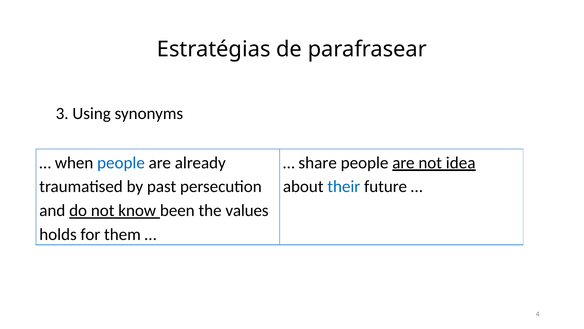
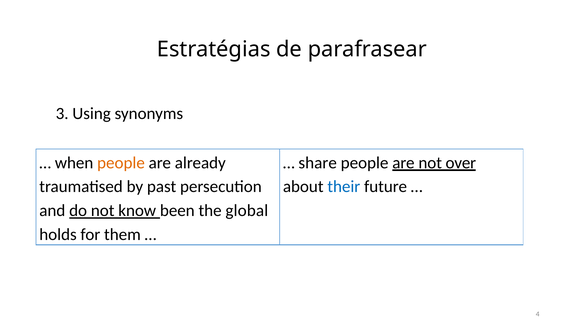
people at (121, 162) colour: blue -> orange
idea: idea -> over
values: values -> global
